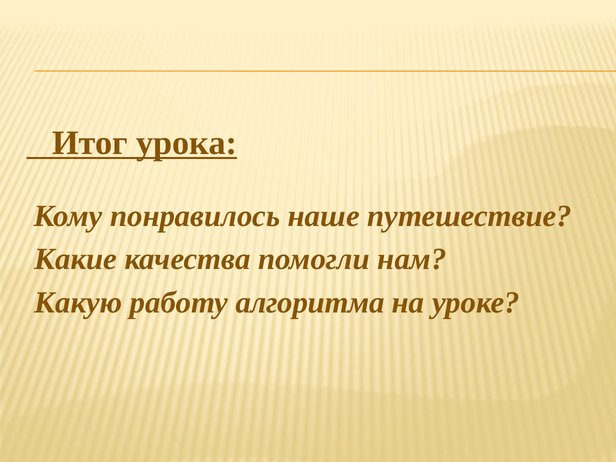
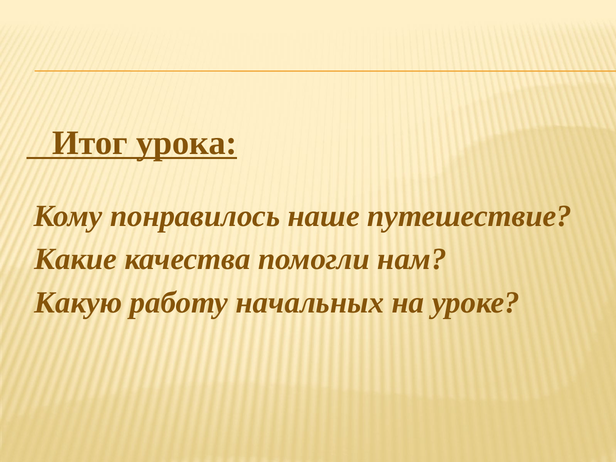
алгоритма: алгоритма -> начальных
